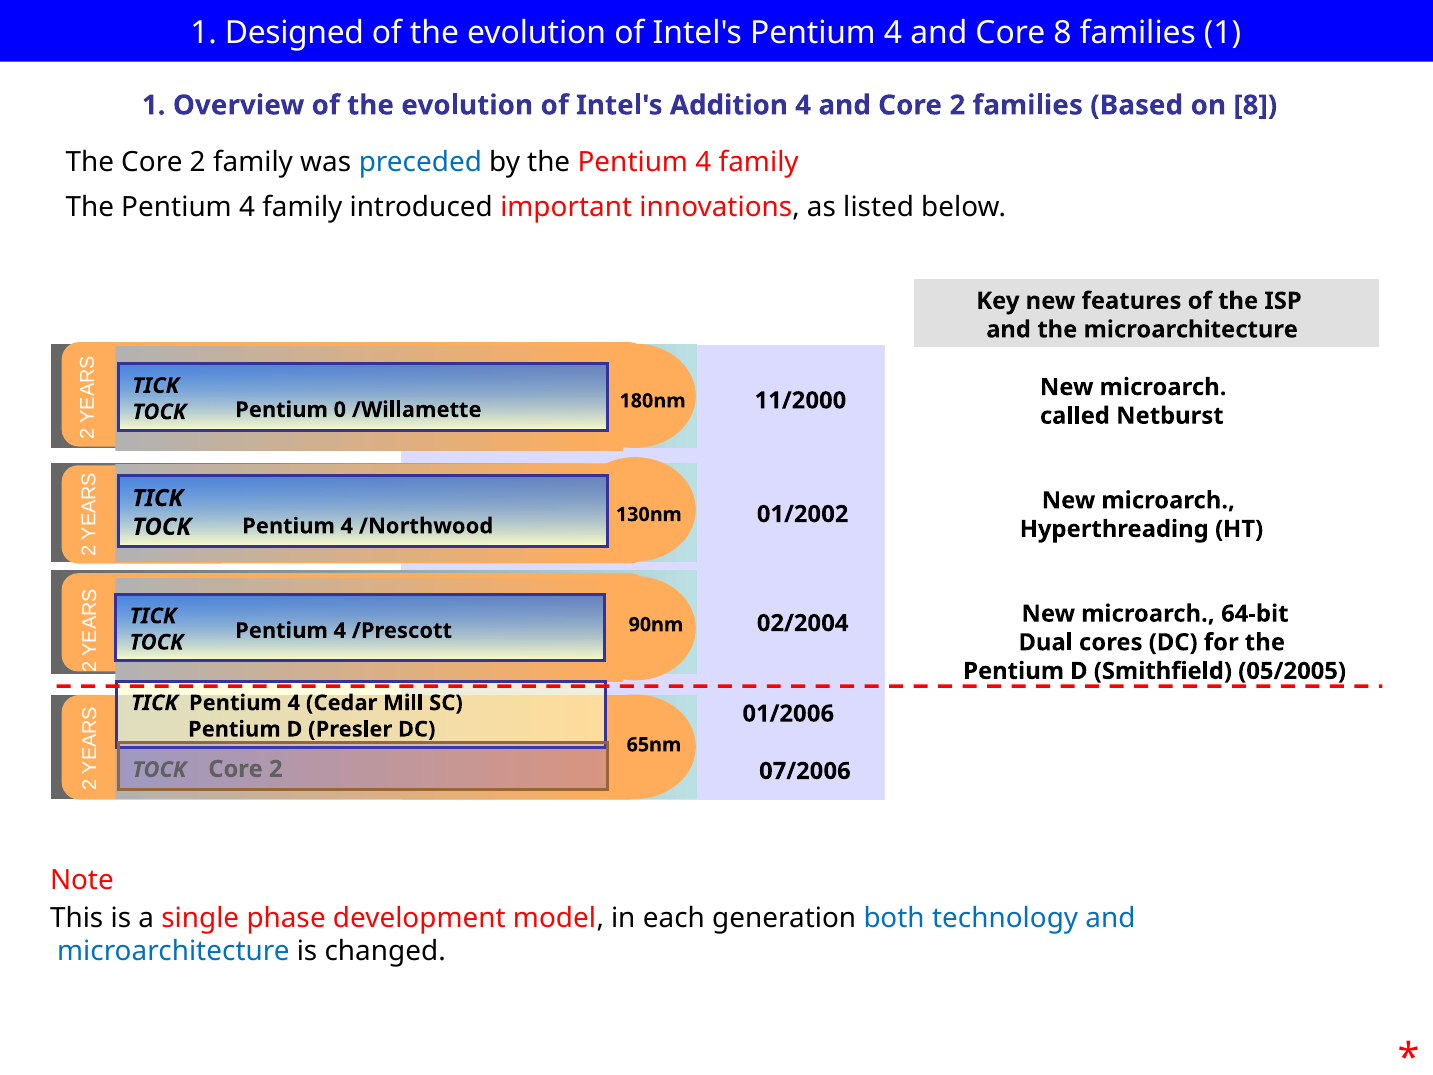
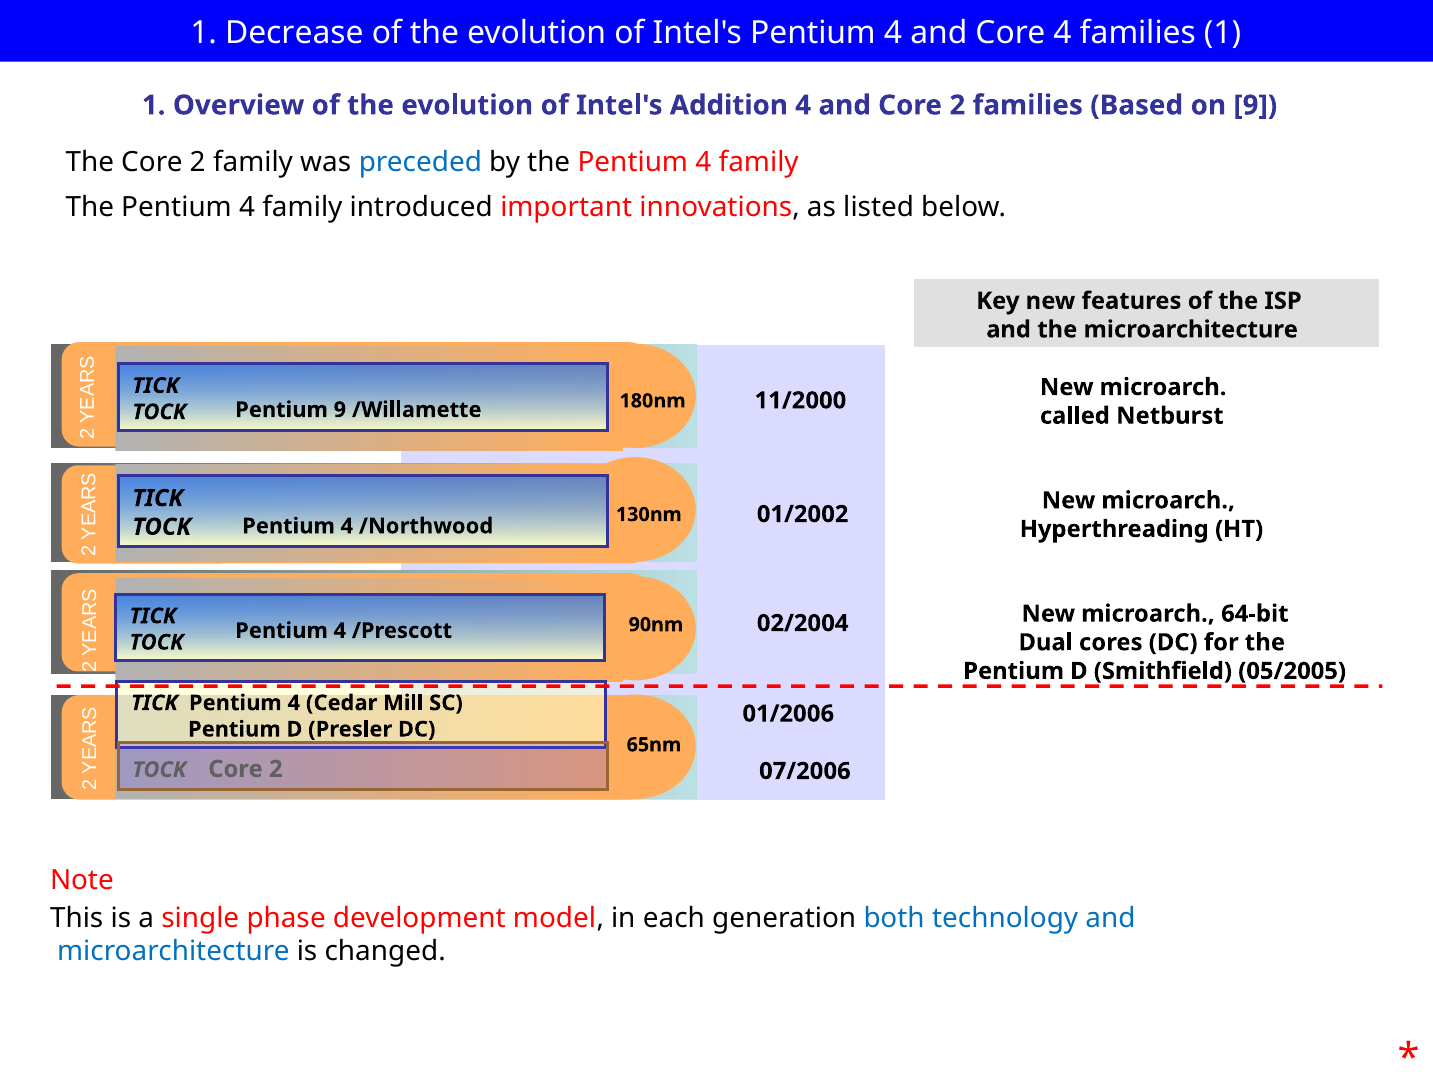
Designed: Designed -> Decrease
Core 8: 8 -> 4
on 8: 8 -> 9
Pentium 0: 0 -> 9
